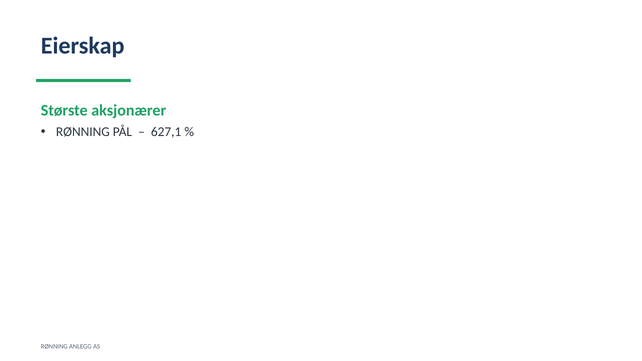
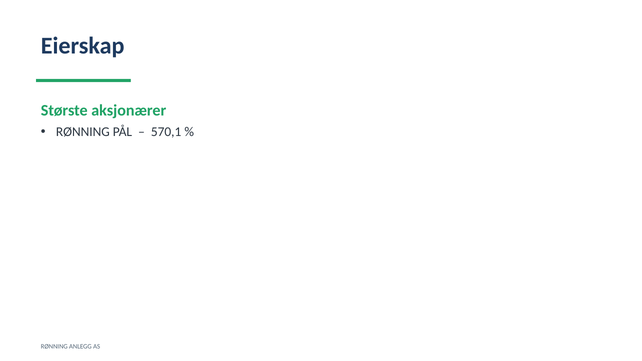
627,1: 627,1 -> 570,1
